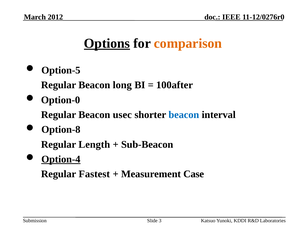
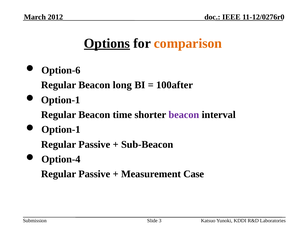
Option-5: Option-5 -> Option-6
Option-0 at (61, 100): Option-0 -> Option-1
usec: usec -> time
beacon at (184, 114) colour: blue -> purple
Option-8 at (61, 129): Option-8 -> Option-1
Length at (94, 144): Length -> Passive
Option-4 underline: present -> none
Fastest at (94, 174): Fastest -> Passive
